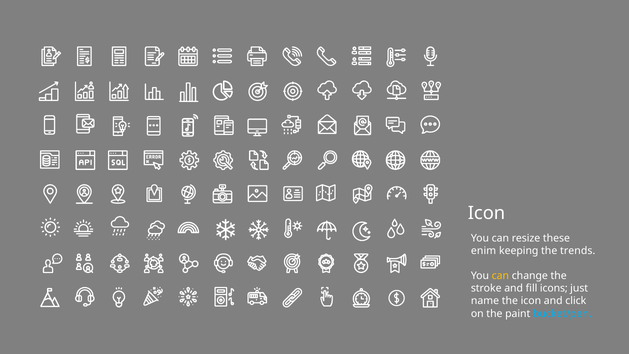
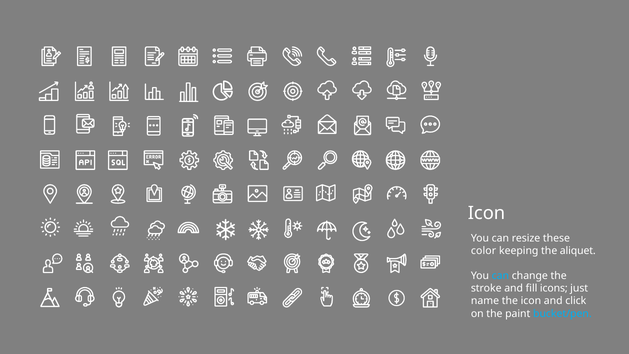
enim: enim -> color
trends: trends -> aliquet
can at (500, 276) colour: yellow -> light blue
